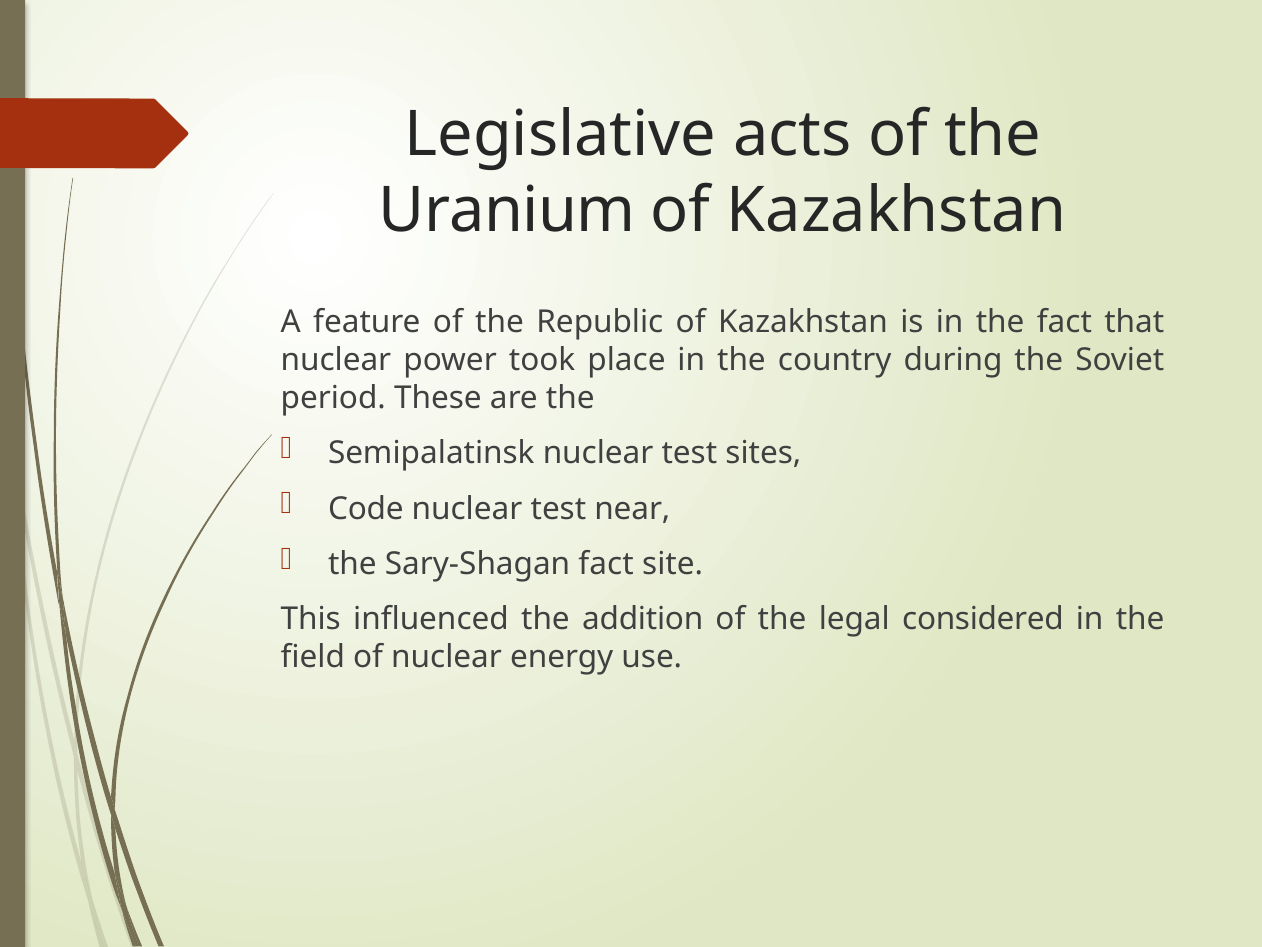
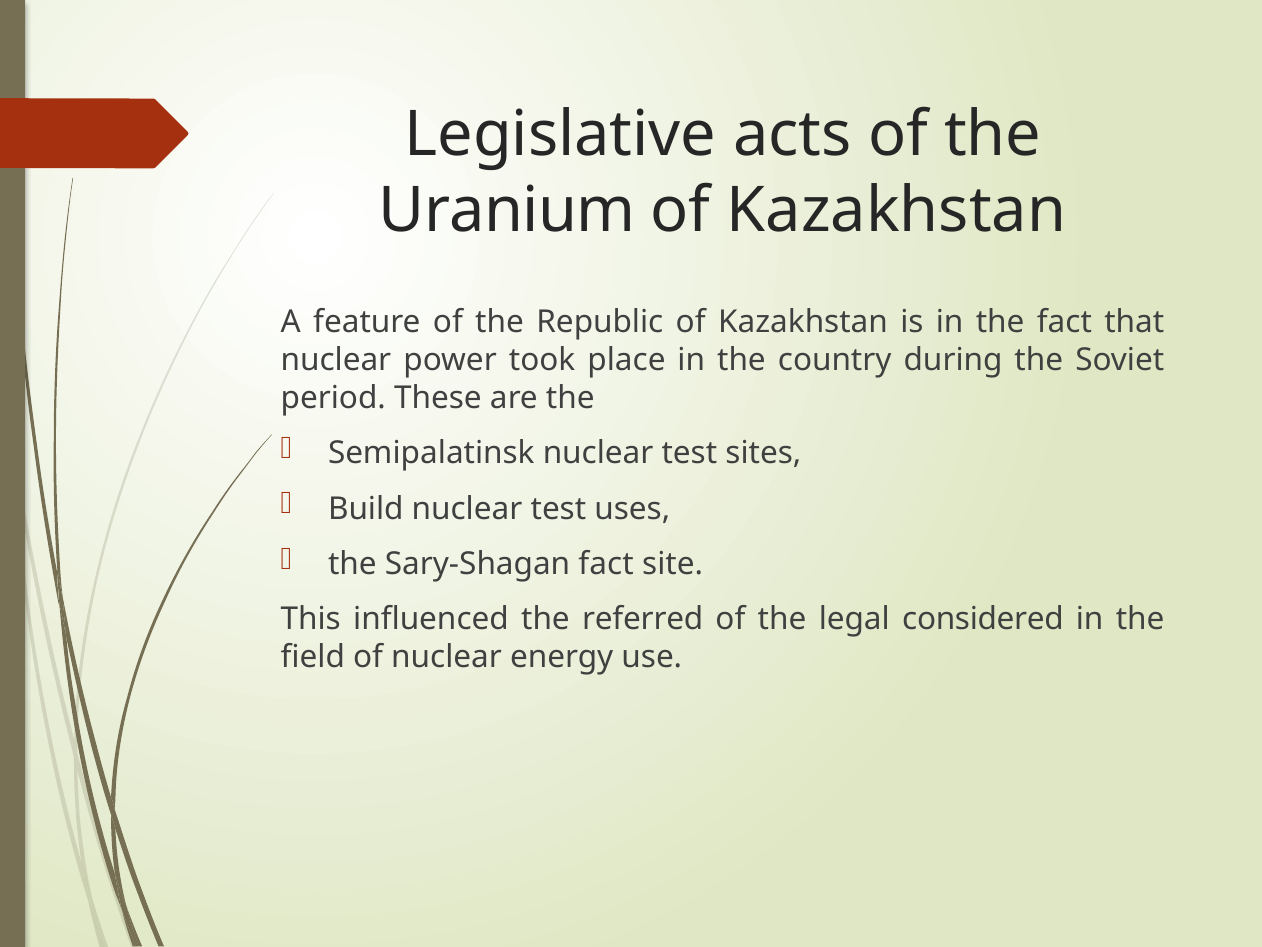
Code: Code -> Build
near: near -> uses
addition: addition -> referred
